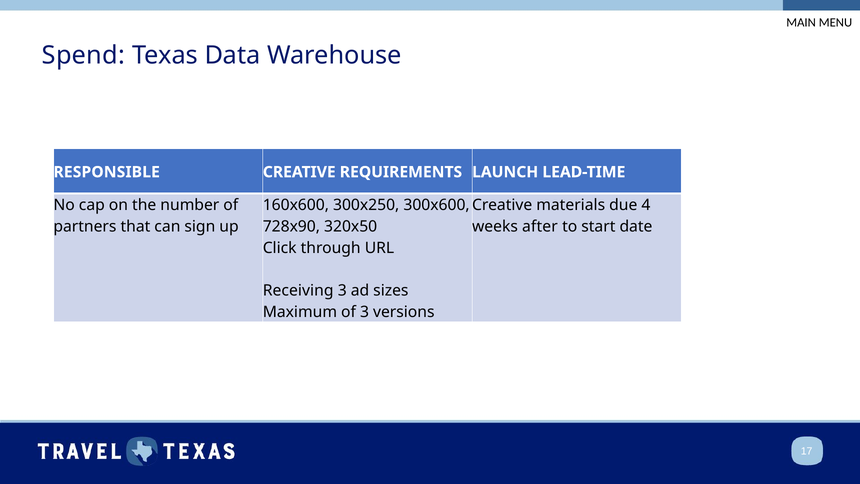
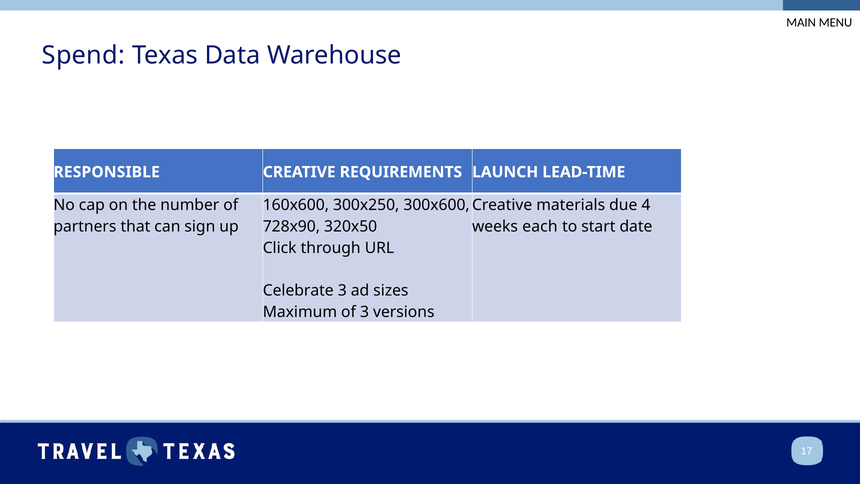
after: after -> each
Receiving: Receiving -> Celebrate
